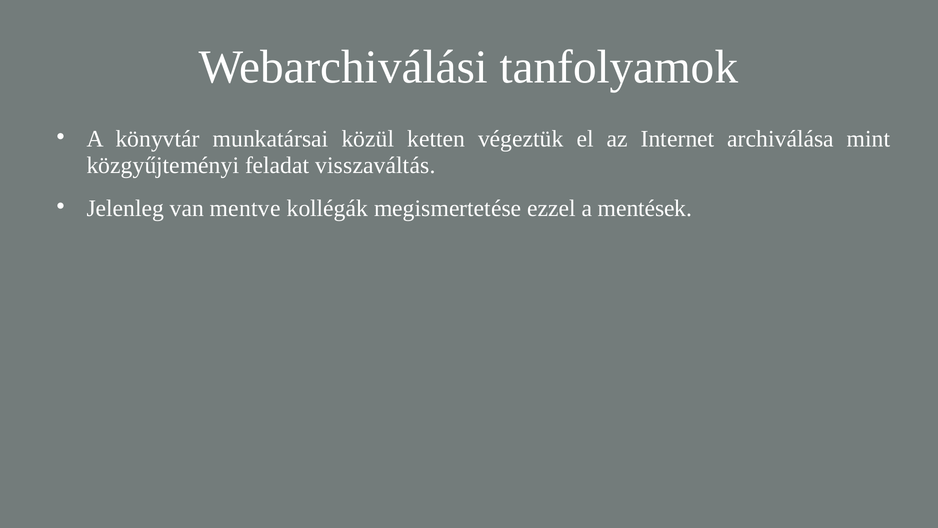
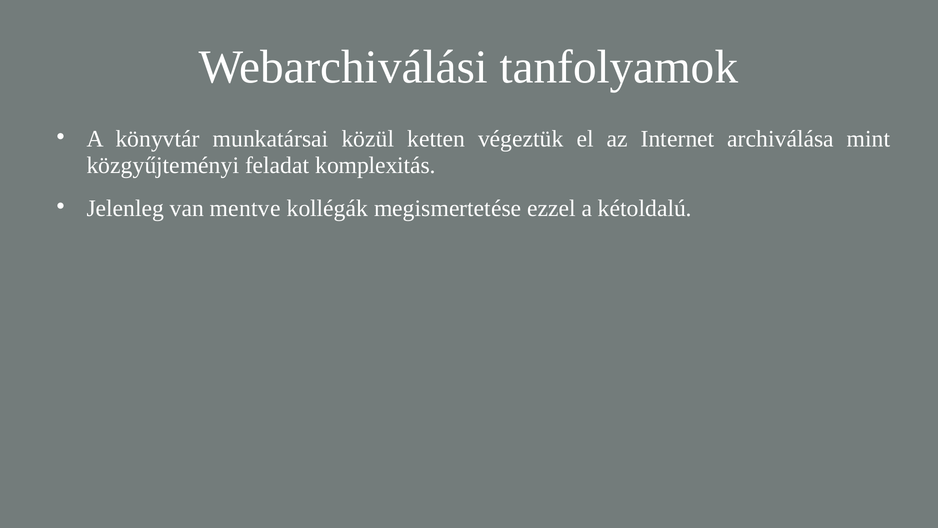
visszaváltás: visszaváltás -> komplexitás
mentések: mentések -> kétoldalú
